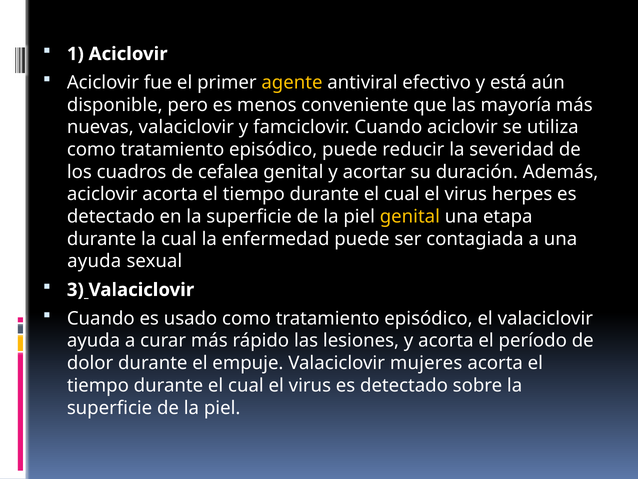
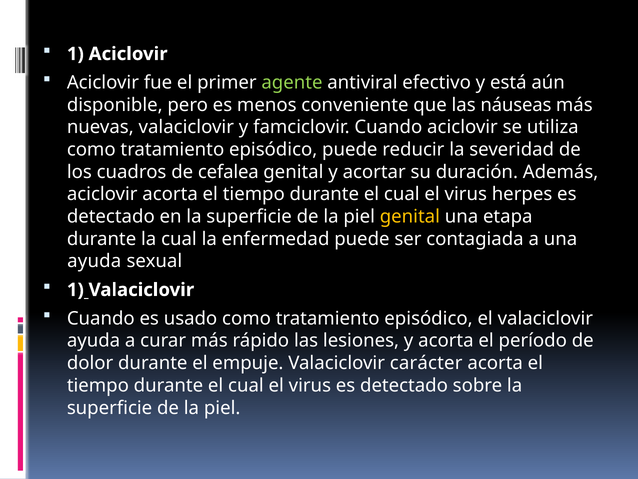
agente colour: yellow -> light green
mayoría: mayoría -> náuseas
3 at (75, 290): 3 -> 1
mujeres: mujeres -> carácter
